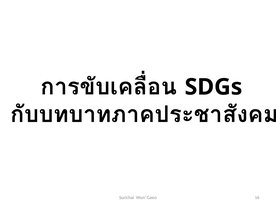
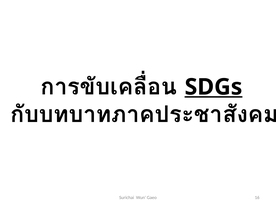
SDGs underline: none -> present
